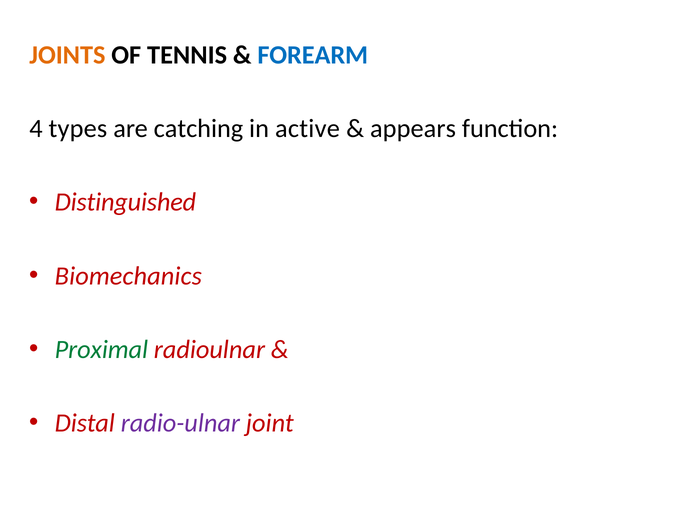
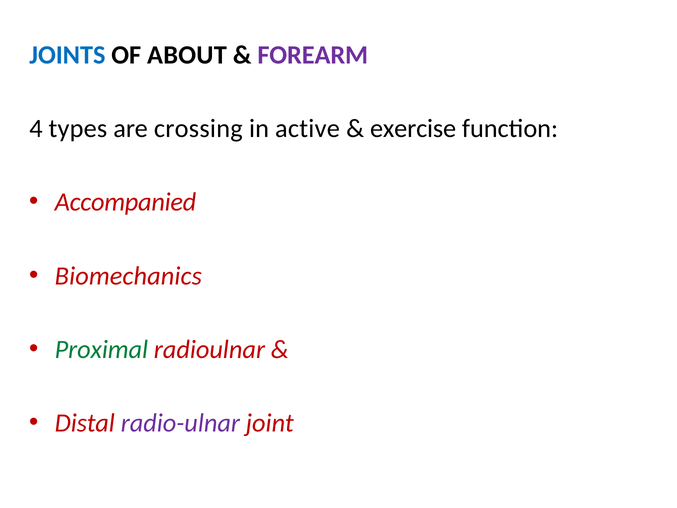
JOINTS colour: orange -> blue
TENNIS: TENNIS -> ABOUT
FOREARM colour: blue -> purple
catching: catching -> crossing
appears: appears -> exercise
Distinguished: Distinguished -> Accompanied
